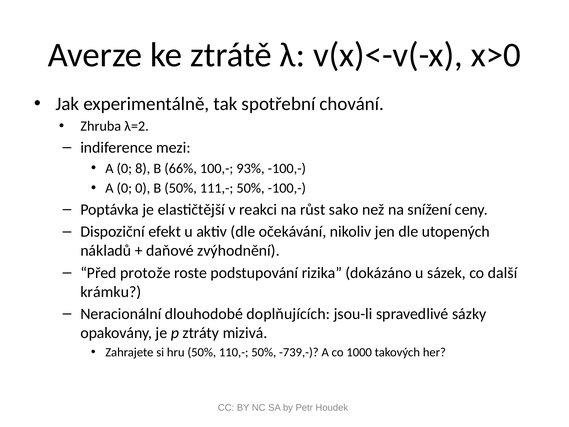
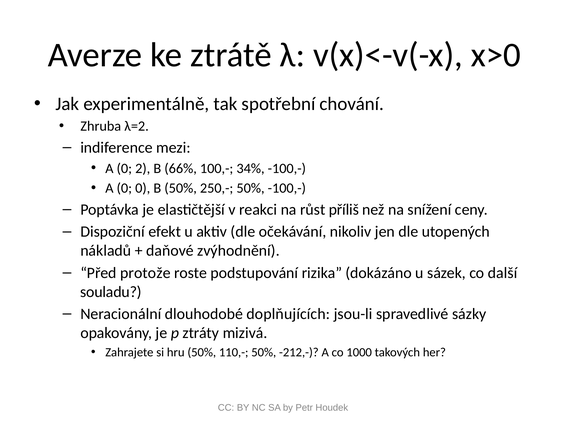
8: 8 -> 2
93%: 93% -> 34%
111,-: 111,- -> 250,-
sako: sako -> příliš
krámku: krámku -> souladu
-739,-: -739,- -> -212,-
